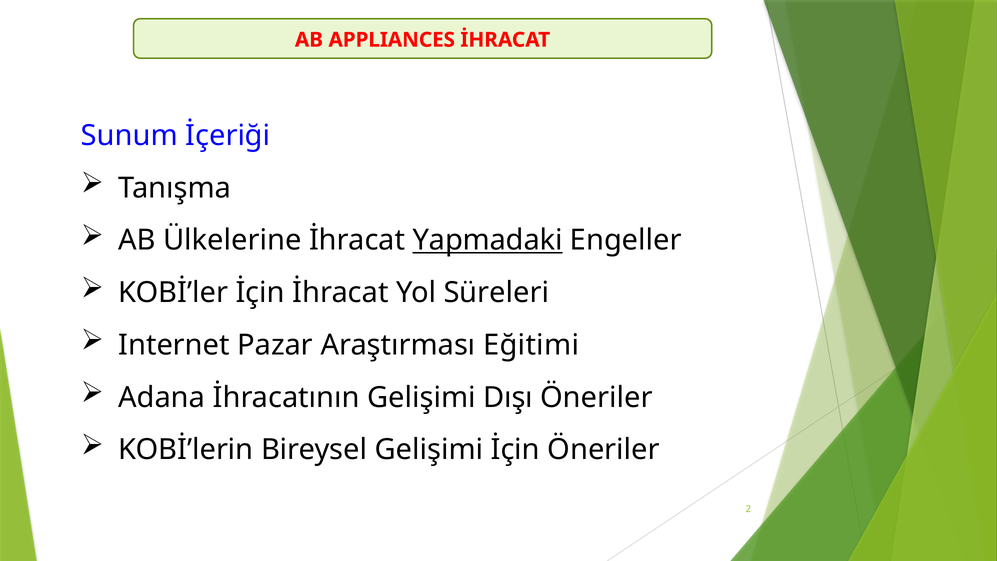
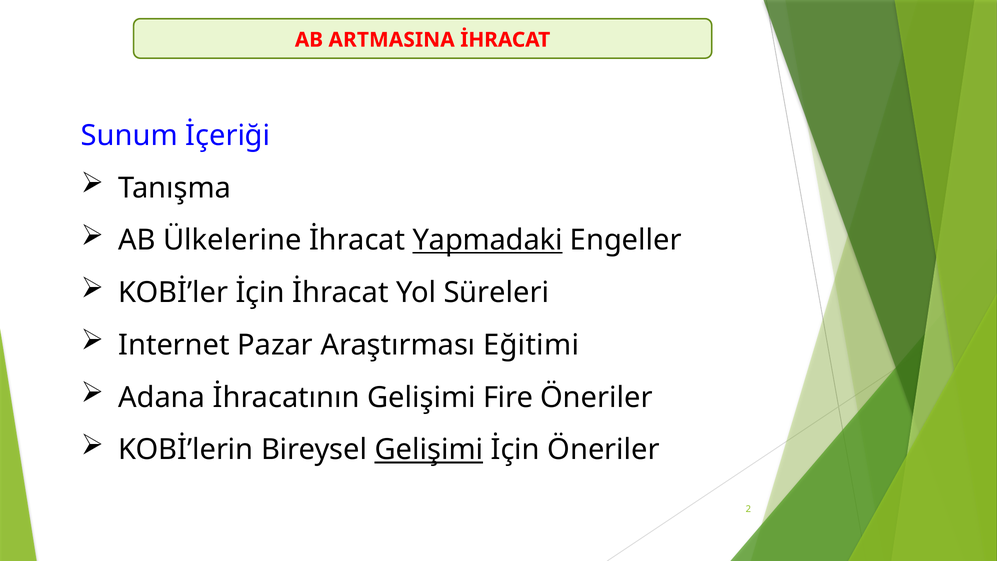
APPLIANCES: APPLIANCES -> ARTMASINA
Dışı: Dışı -> Fire
Gelişimi at (429, 450) underline: none -> present
